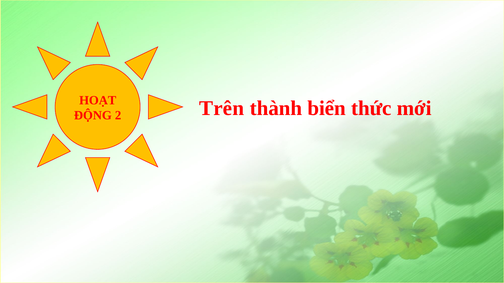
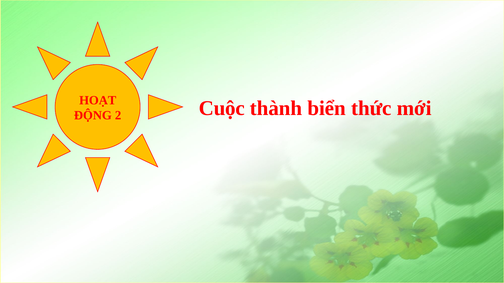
Trên: Trên -> Cuộc
